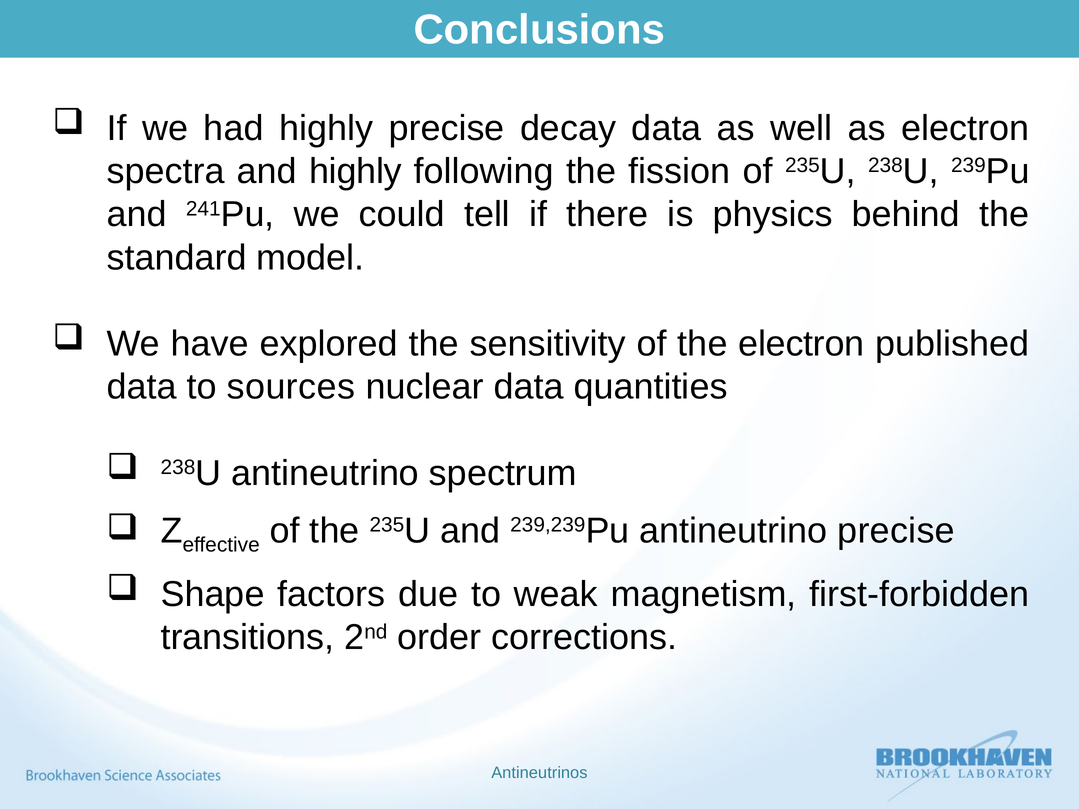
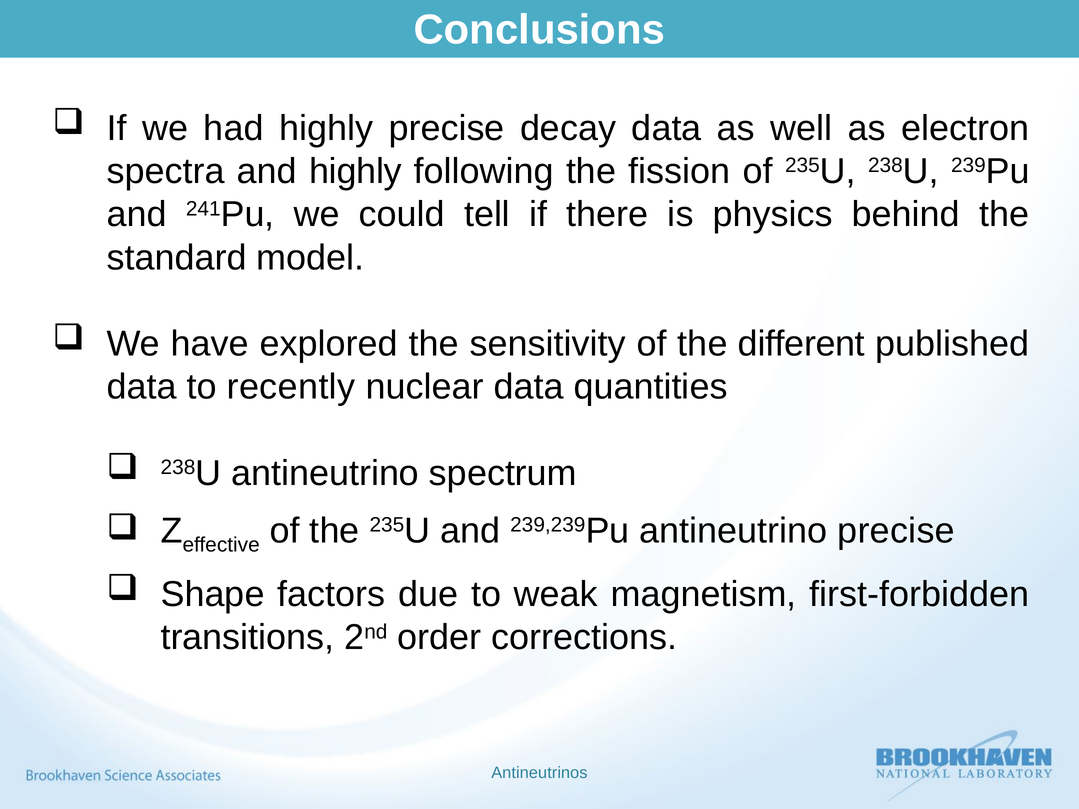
the electron: electron -> different
sources: sources -> recently
